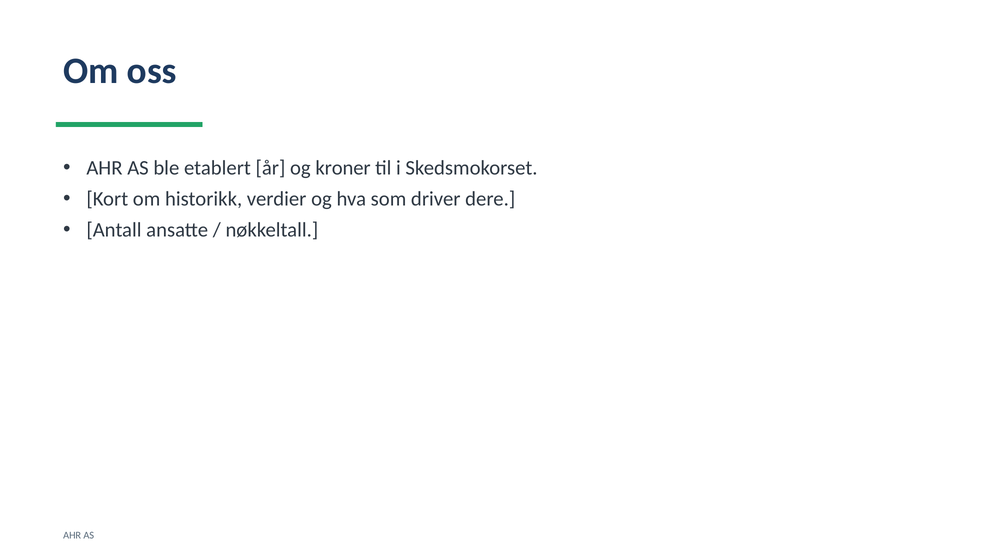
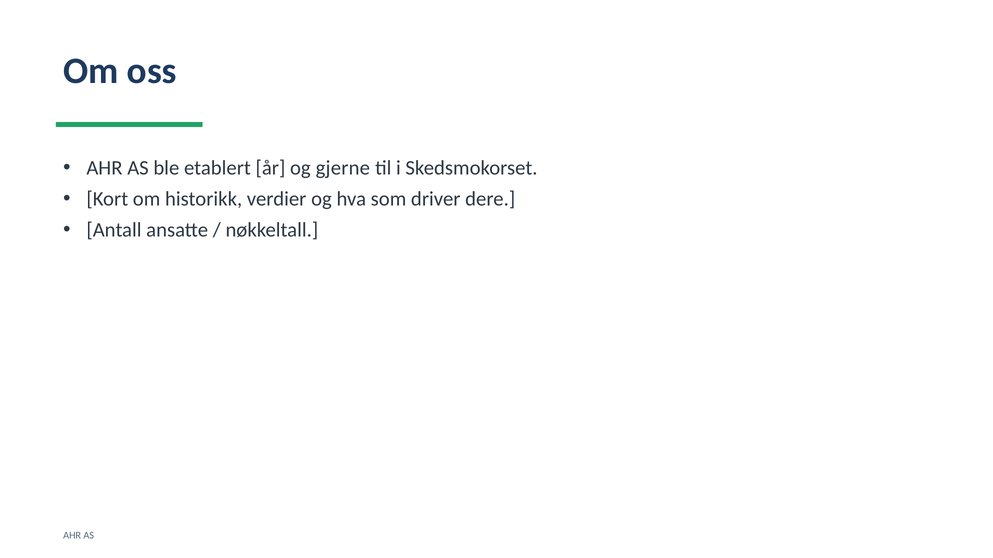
kroner: kroner -> gjerne
